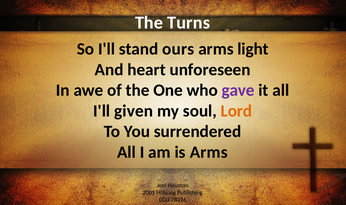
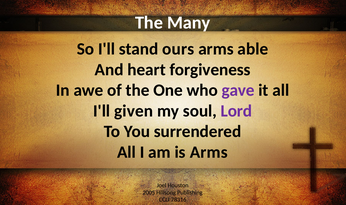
Turns: Turns -> Many
light: light -> able
unforeseen: unforeseen -> forgiveness
Lord colour: orange -> purple
